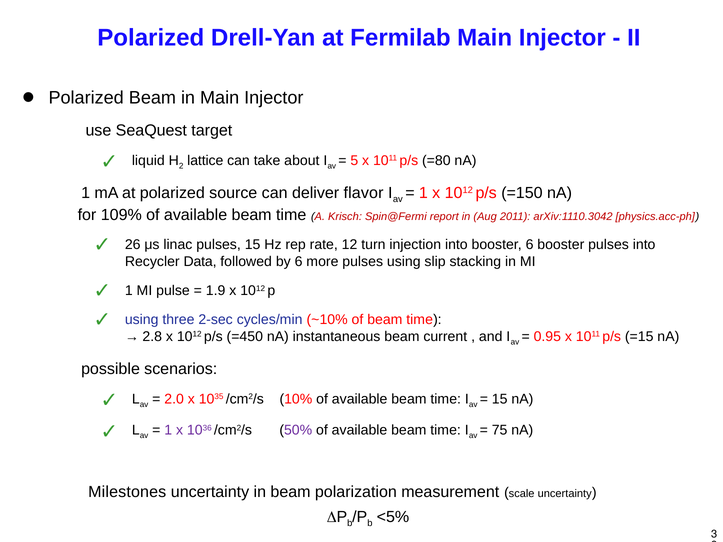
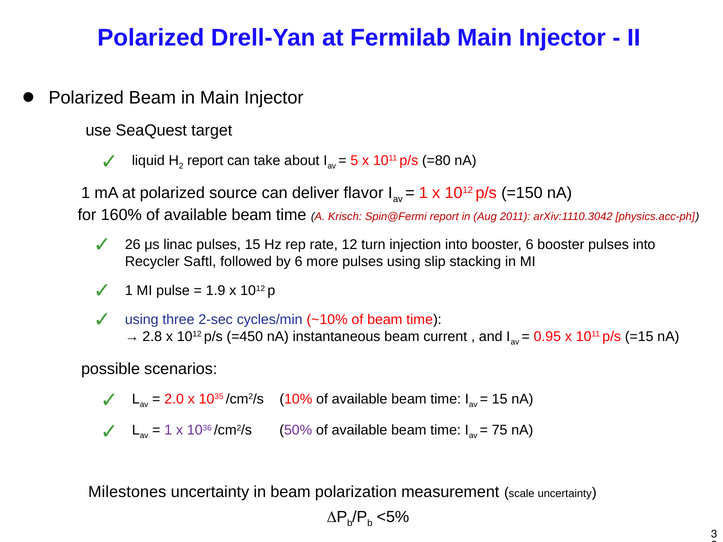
lattice at (205, 160): lattice -> report
109%: 109% -> 160%
Data: Data -> Saftl
